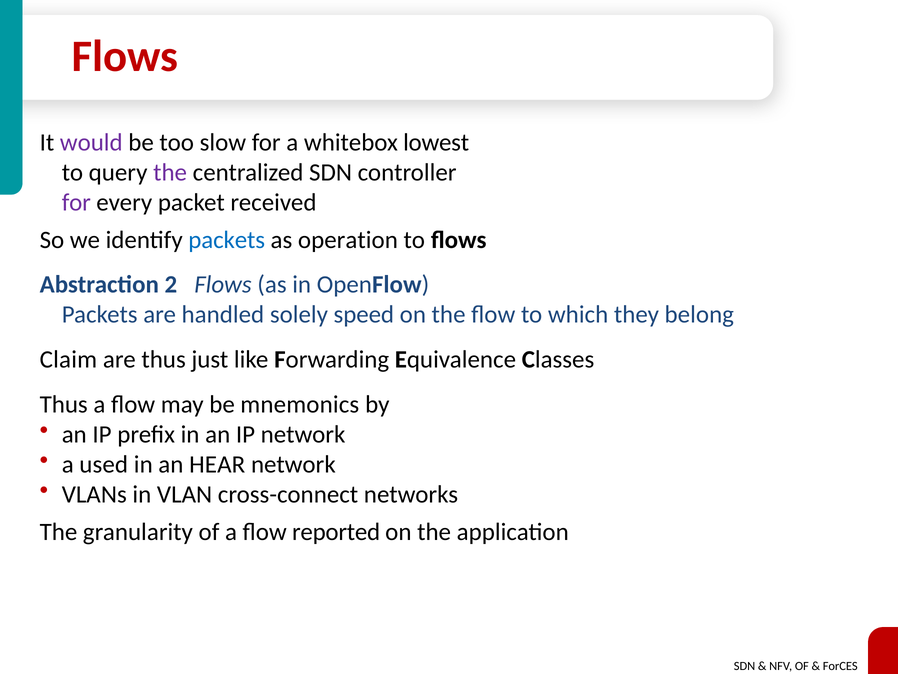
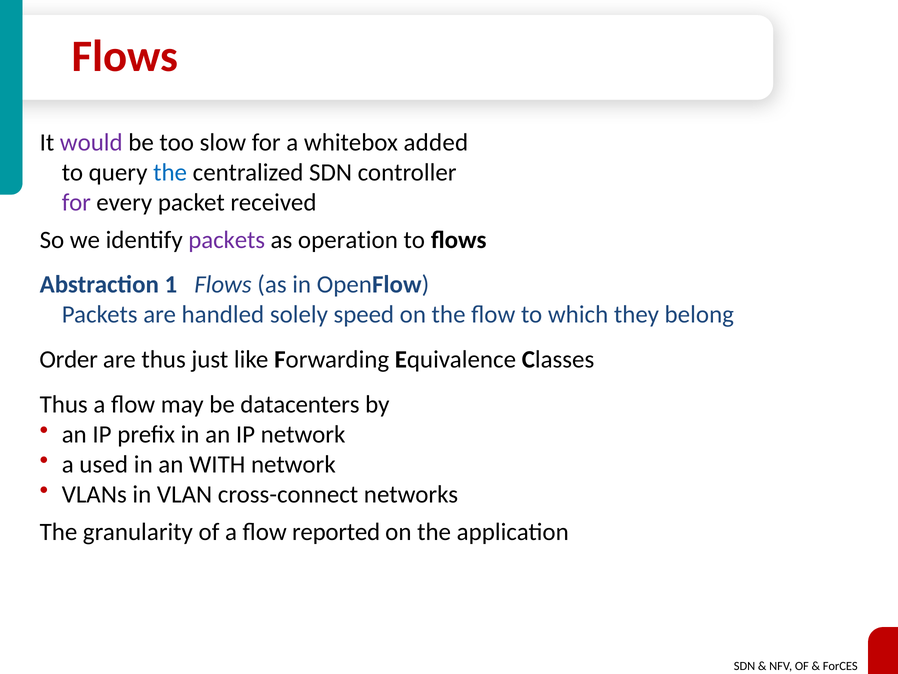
lowest: lowest -> added
the at (170, 172) colour: purple -> blue
packets at (227, 240) colour: blue -> purple
2: 2 -> 1
Claim: Claim -> Order
mnemonics: mnemonics -> datacenters
HEAR: HEAR -> WITH
